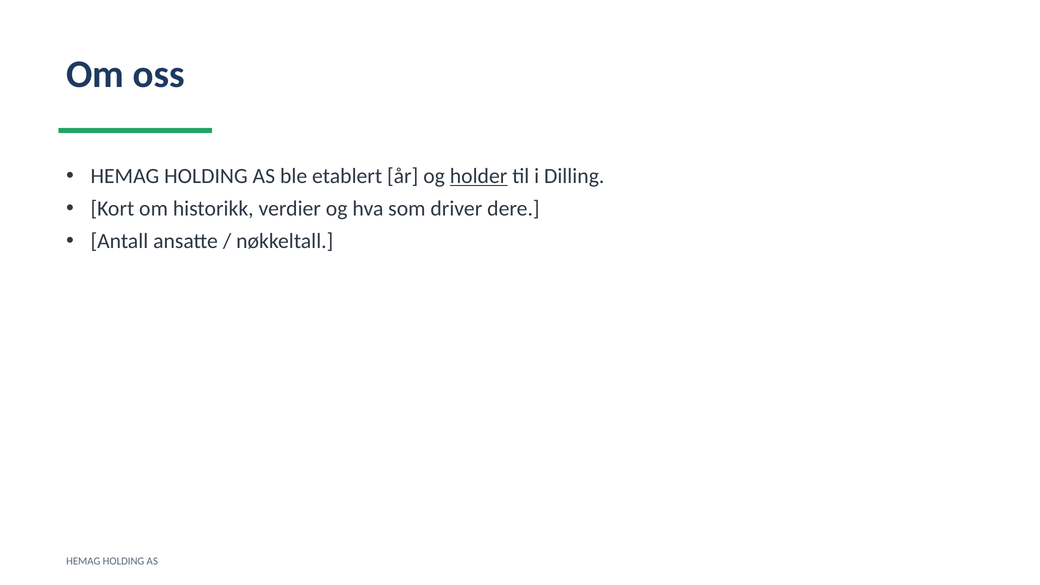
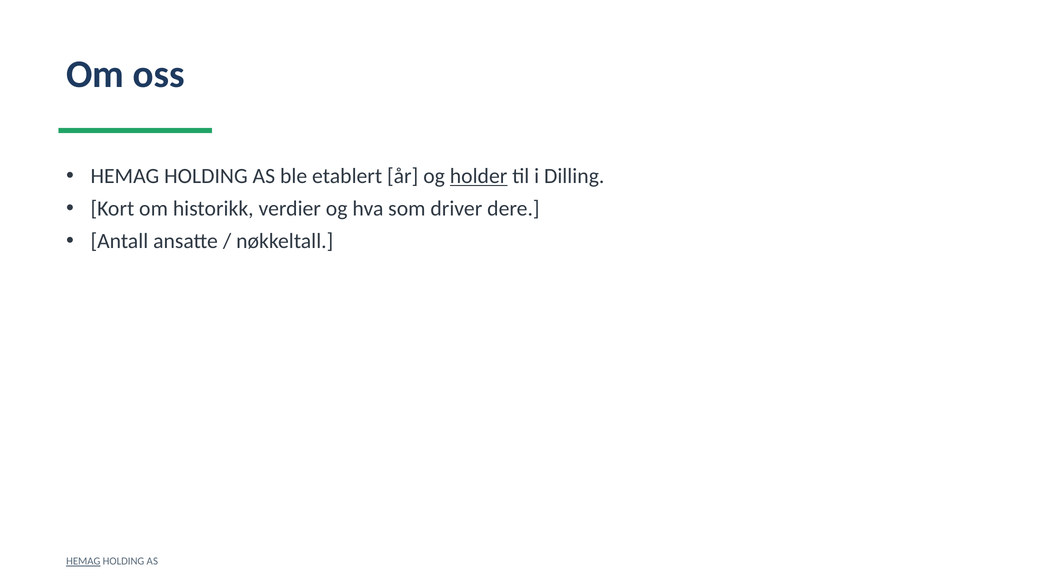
HEMAG at (83, 561) underline: none -> present
